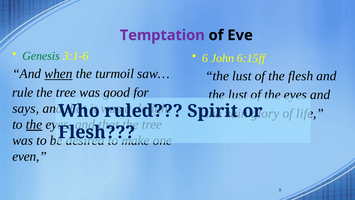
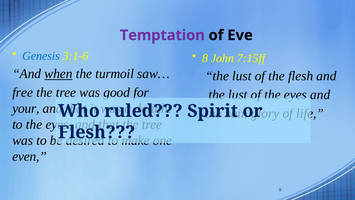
Genesis colour: green -> blue
6 at (205, 58): 6 -> 8
6:15ff: 6:15ff -> 7:15ff
rule: rule -> free
says: says -> your
the at (34, 124) underline: present -> none
